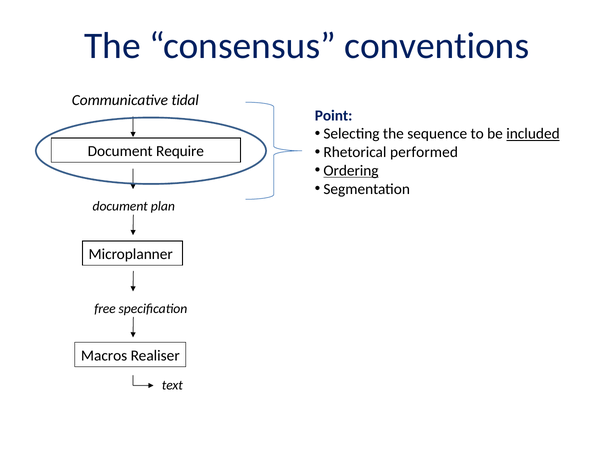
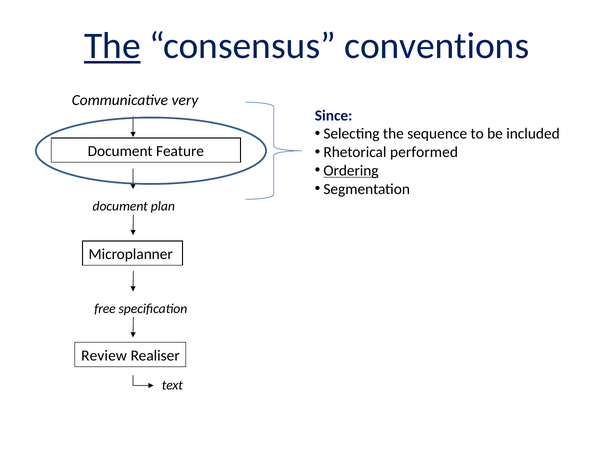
The at (112, 46) underline: none -> present
tidal: tidal -> very
Point: Point -> Since
included underline: present -> none
Require: Require -> Feature
Macros: Macros -> Review
